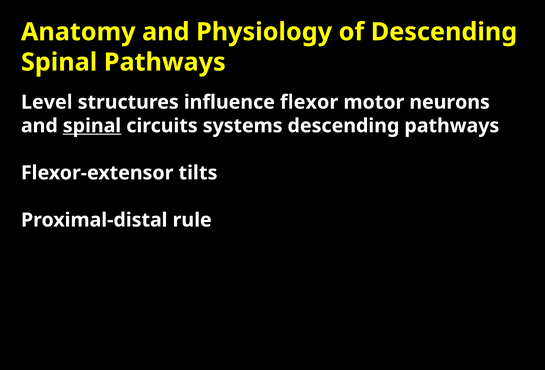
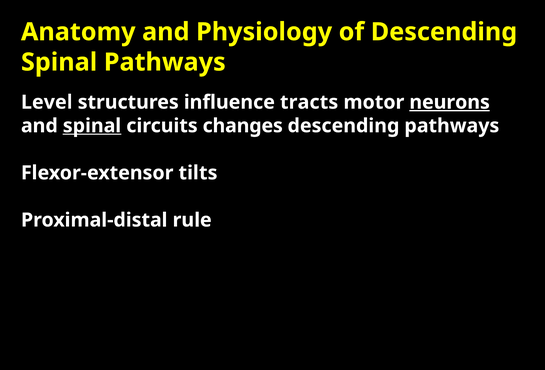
flexor: flexor -> tracts
neurons underline: none -> present
systems: systems -> changes
